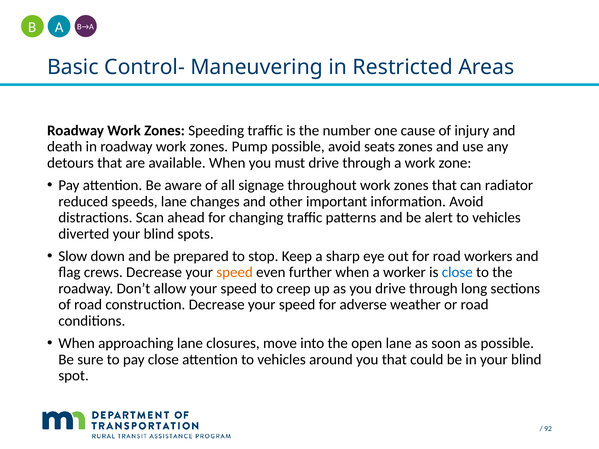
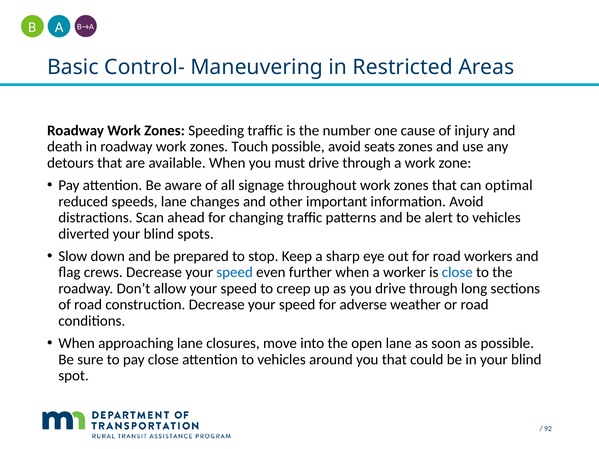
Pump: Pump -> Touch
radiator: radiator -> optimal
speed at (235, 273) colour: orange -> blue
